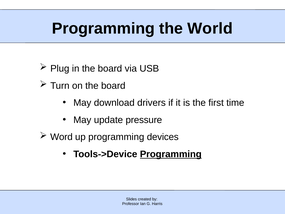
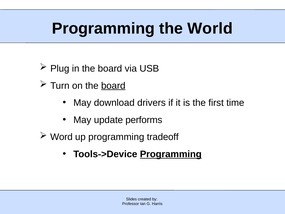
board at (113, 86) underline: none -> present
pressure: pressure -> performs
devices: devices -> tradeoff
